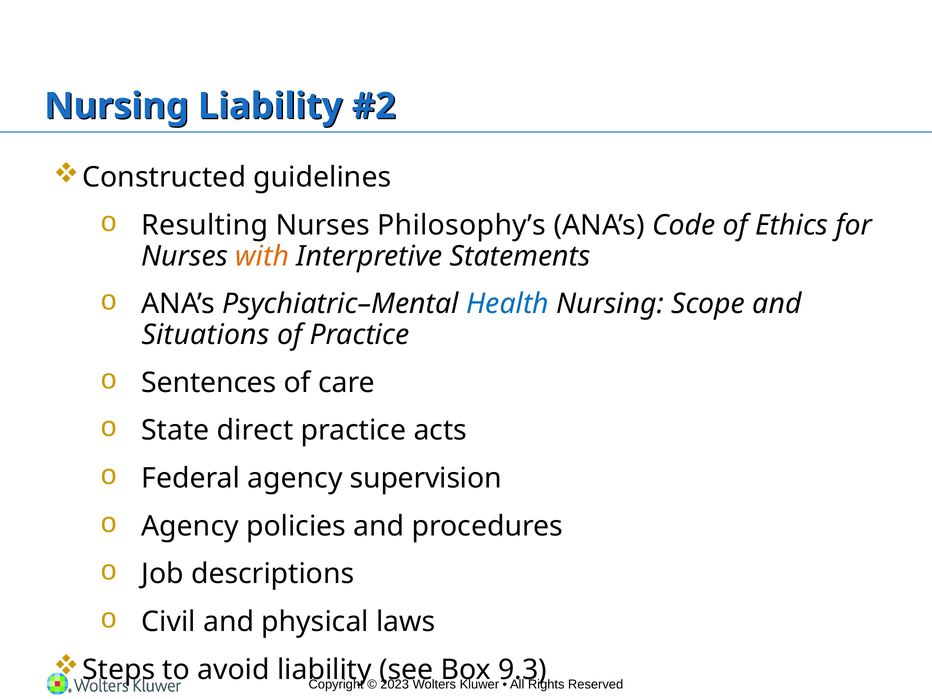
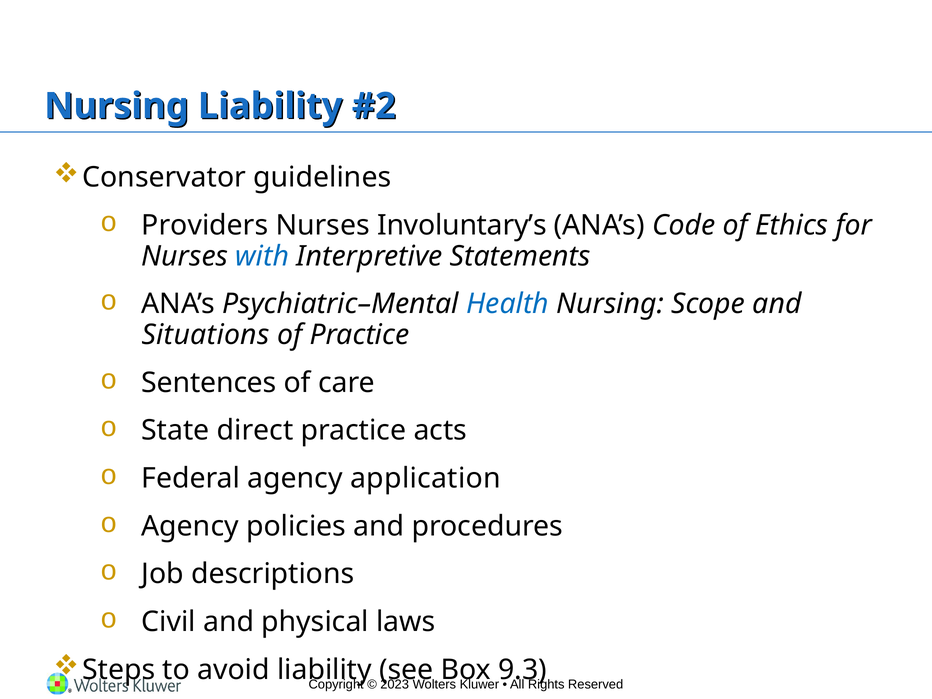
Constructed: Constructed -> Conservator
Resulting: Resulting -> Providers
Philosophy’s: Philosophy’s -> Involuntary’s
with colour: orange -> blue
supervision: supervision -> application
